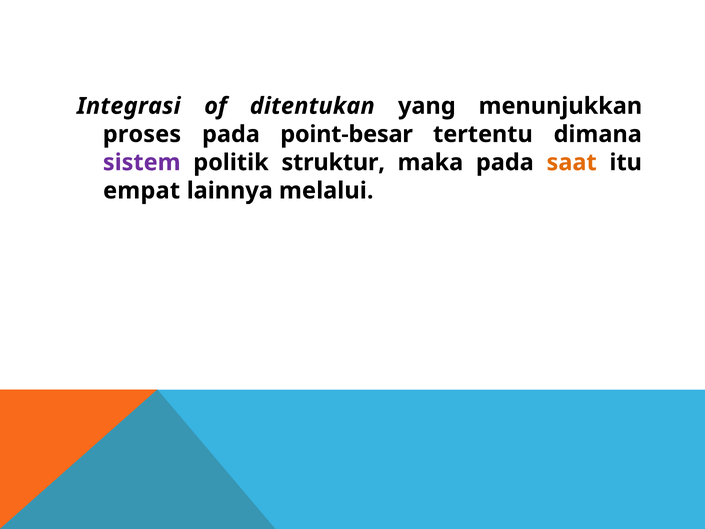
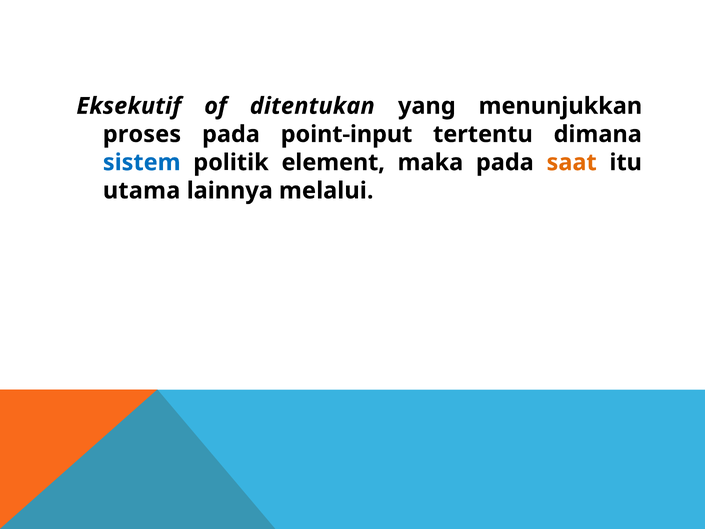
Integrasi: Integrasi -> Eksekutif
point-besar: point-besar -> point-input
sistem colour: purple -> blue
struktur: struktur -> element
empat: empat -> utama
